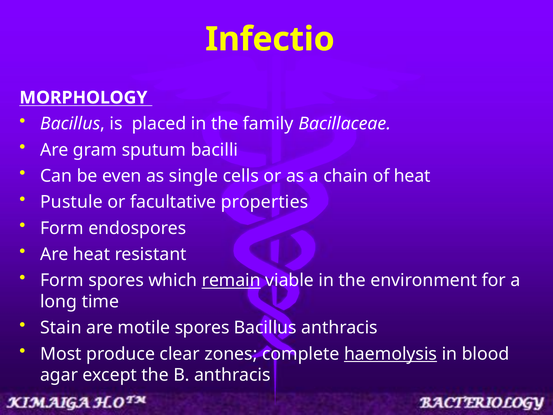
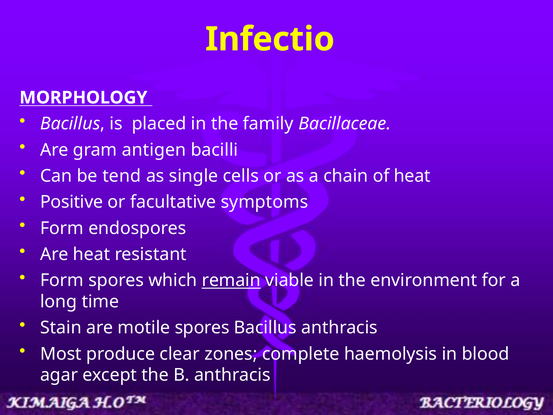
sputum: sputum -> antigen
even: even -> tend
Pustule: Pustule -> Positive
properties: properties -> symptoms
haemolysis underline: present -> none
